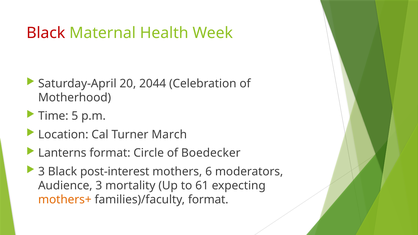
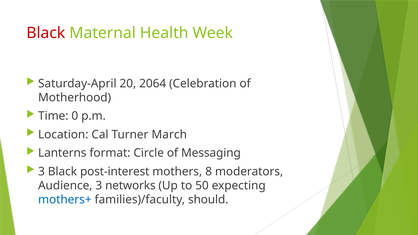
2044: 2044 -> 2064
5: 5 -> 0
Boedecker: Boedecker -> Messaging
6: 6 -> 8
mortality: mortality -> networks
61: 61 -> 50
mothers+ colour: orange -> blue
families)/faculty format: format -> should
